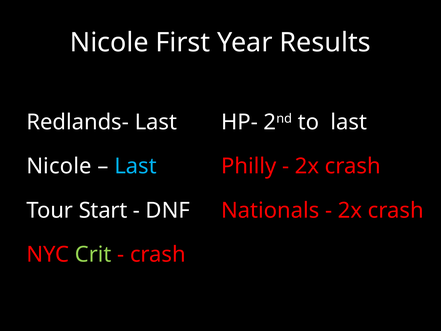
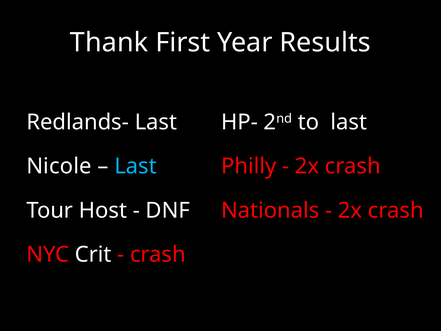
Nicole at (109, 43): Nicole -> Thank
Start: Start -> Host
Crit colour: light green -> white
